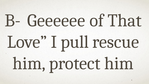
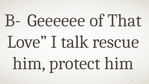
pull: pull -> talk
